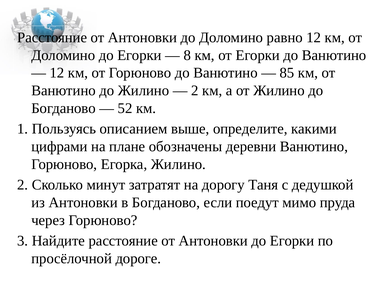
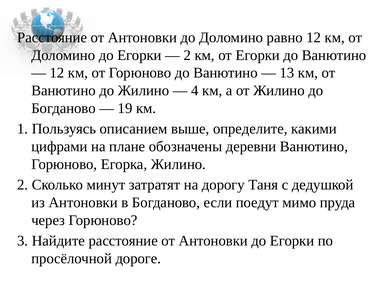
8 at (187, 55): 8 -> 2
85: 85 -> 13
2 at (195, 90): 2 -> 4
52: 52 -> 19
